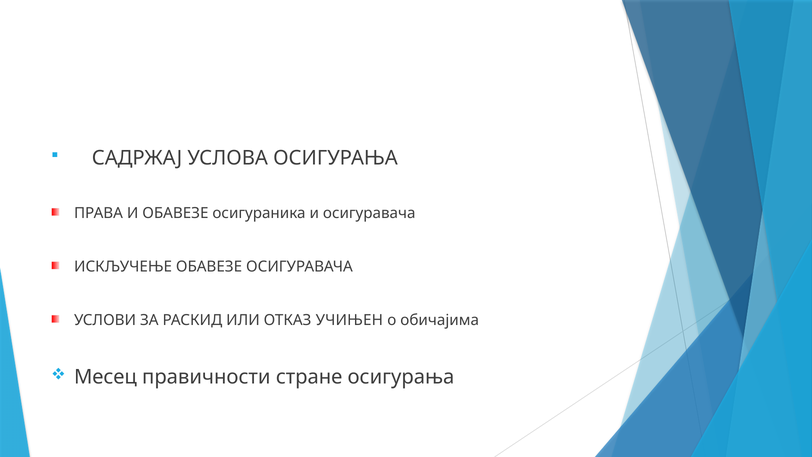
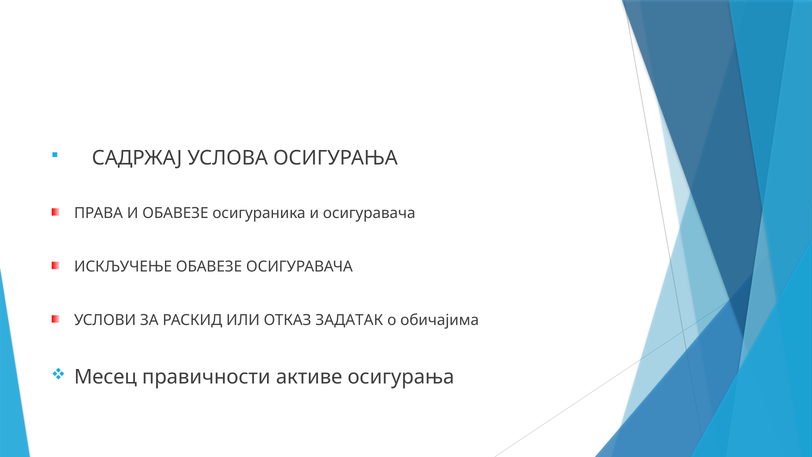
УЧИЊЕН: УЧИЊЕН -> ЗАДАТАК
стране: стране -> активе
